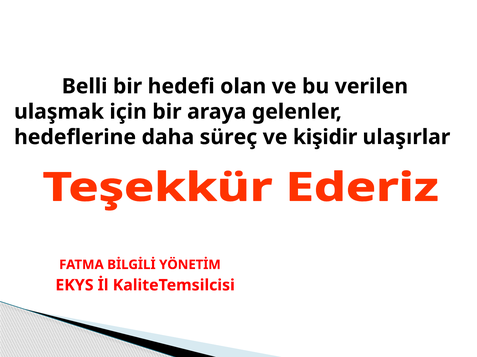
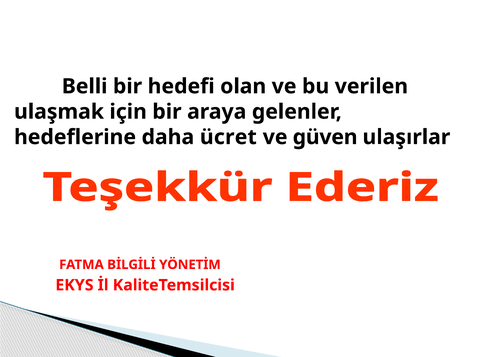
süreç: süreç -> ücret
kişidir: kişidir -> güven
